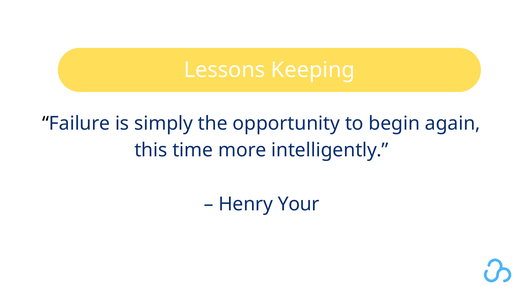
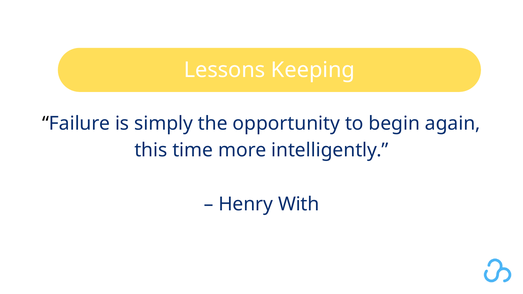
Your: Your -> With
